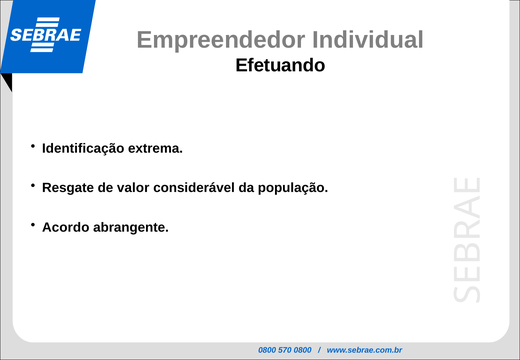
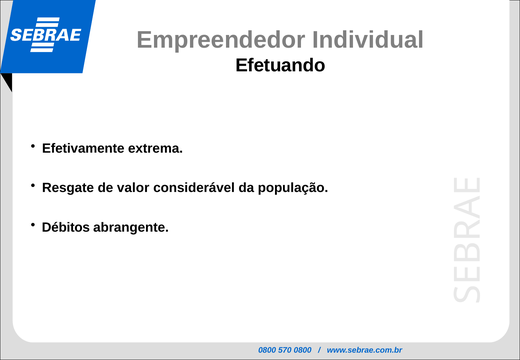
Identificação: Identificação -> Efetivamente
Acordo: Acordo -> Débitos
